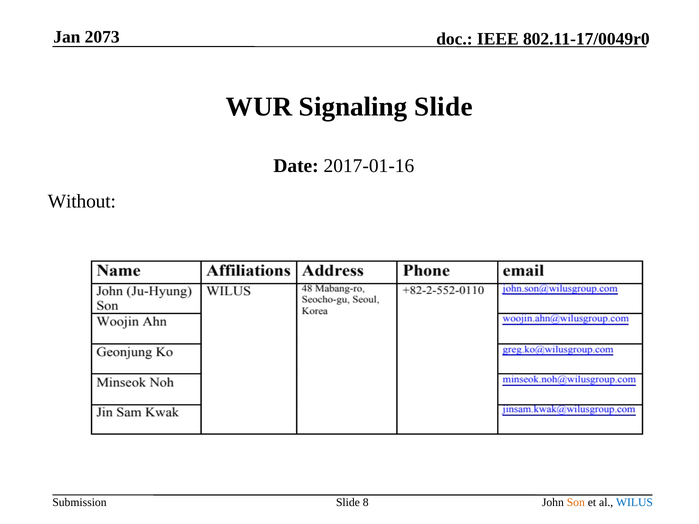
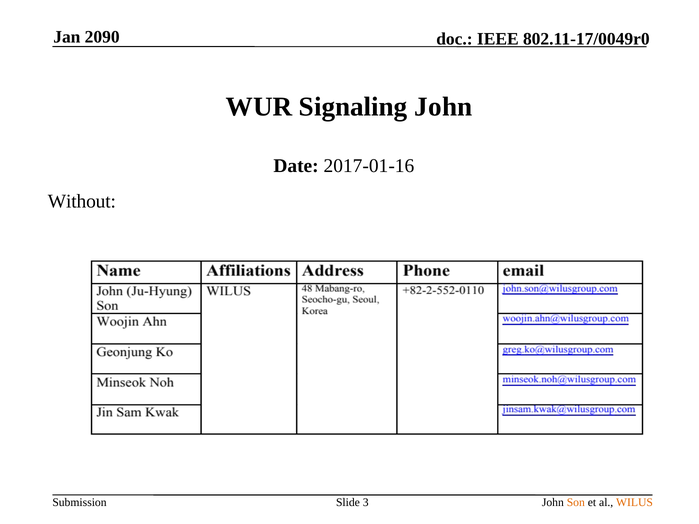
2073: 2073 -> 2090
Signaling Slide: Slide -> John
8: 8 -> 3
WILUS colour: blue -> orange
